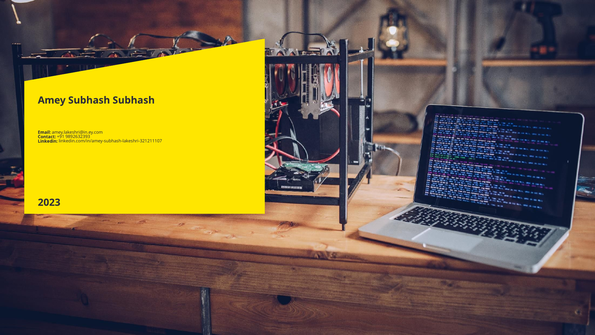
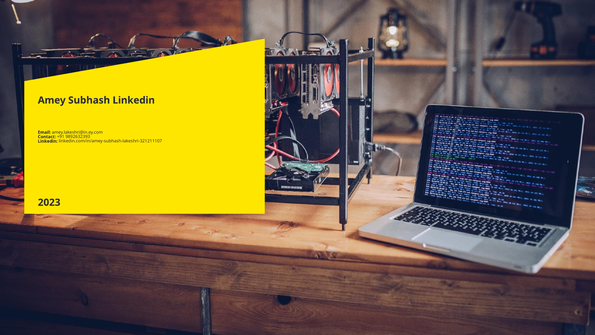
Subhash Subhash: Subhash -> Linkedin
